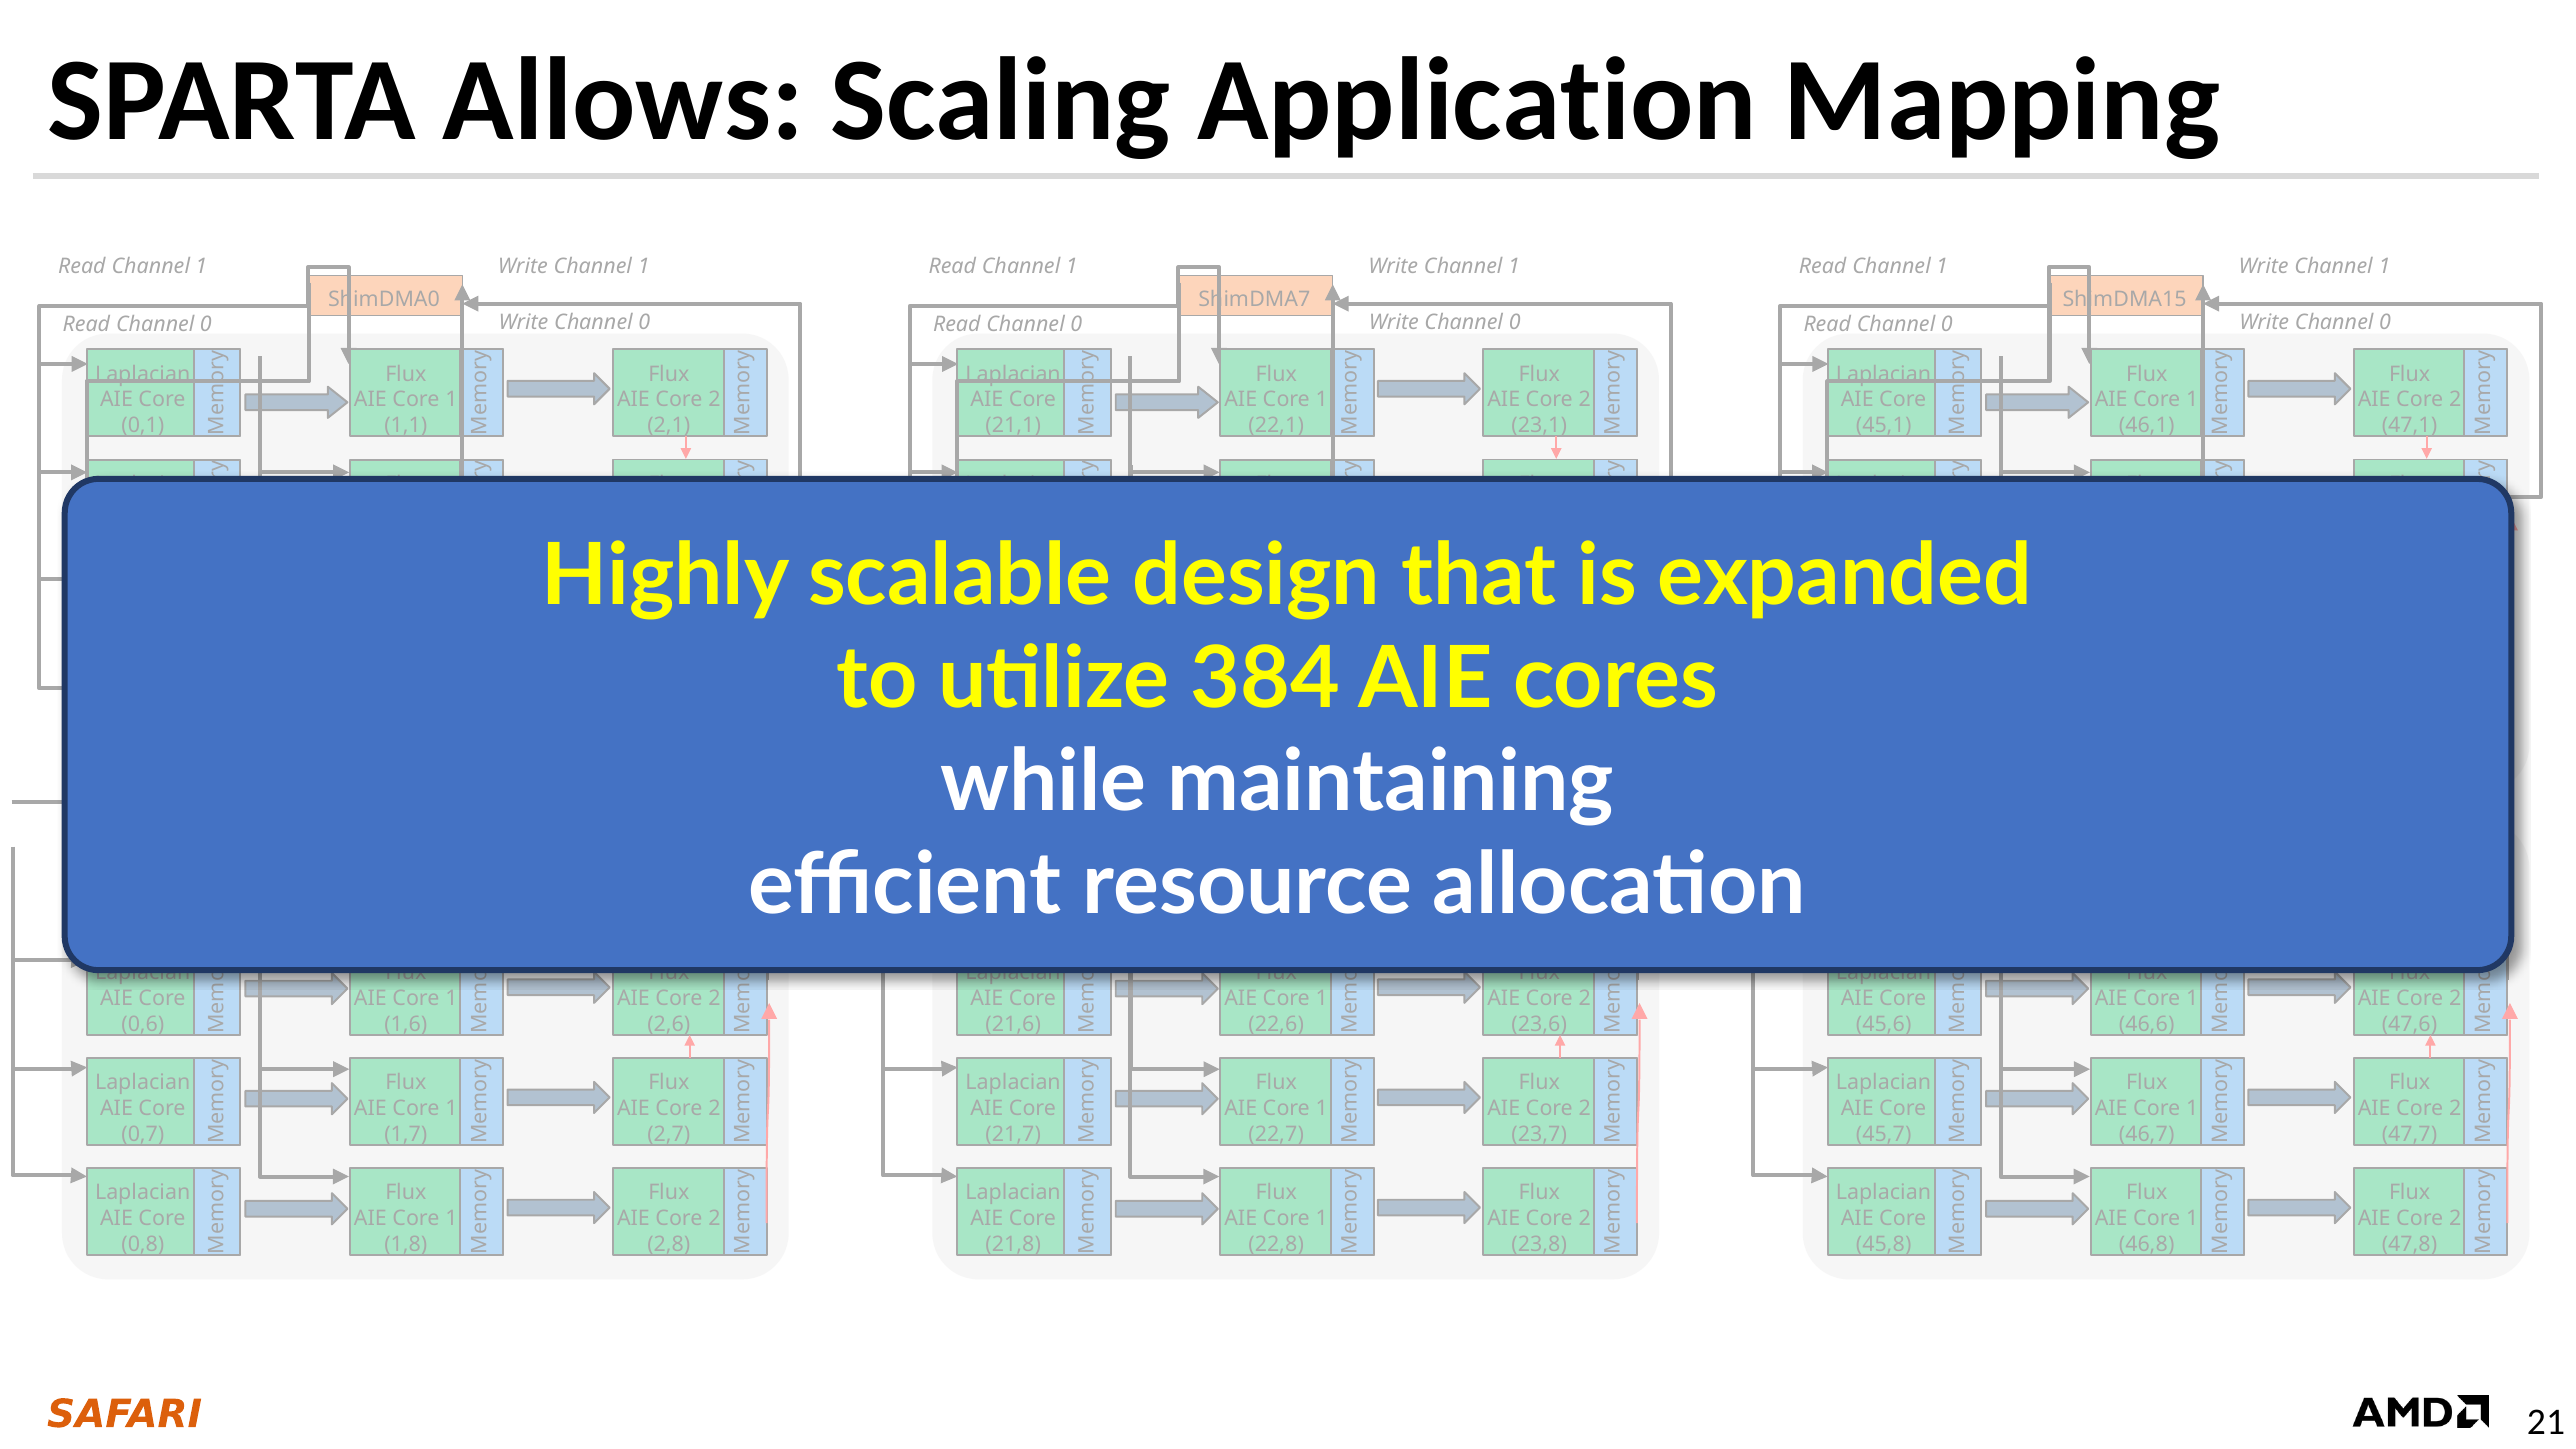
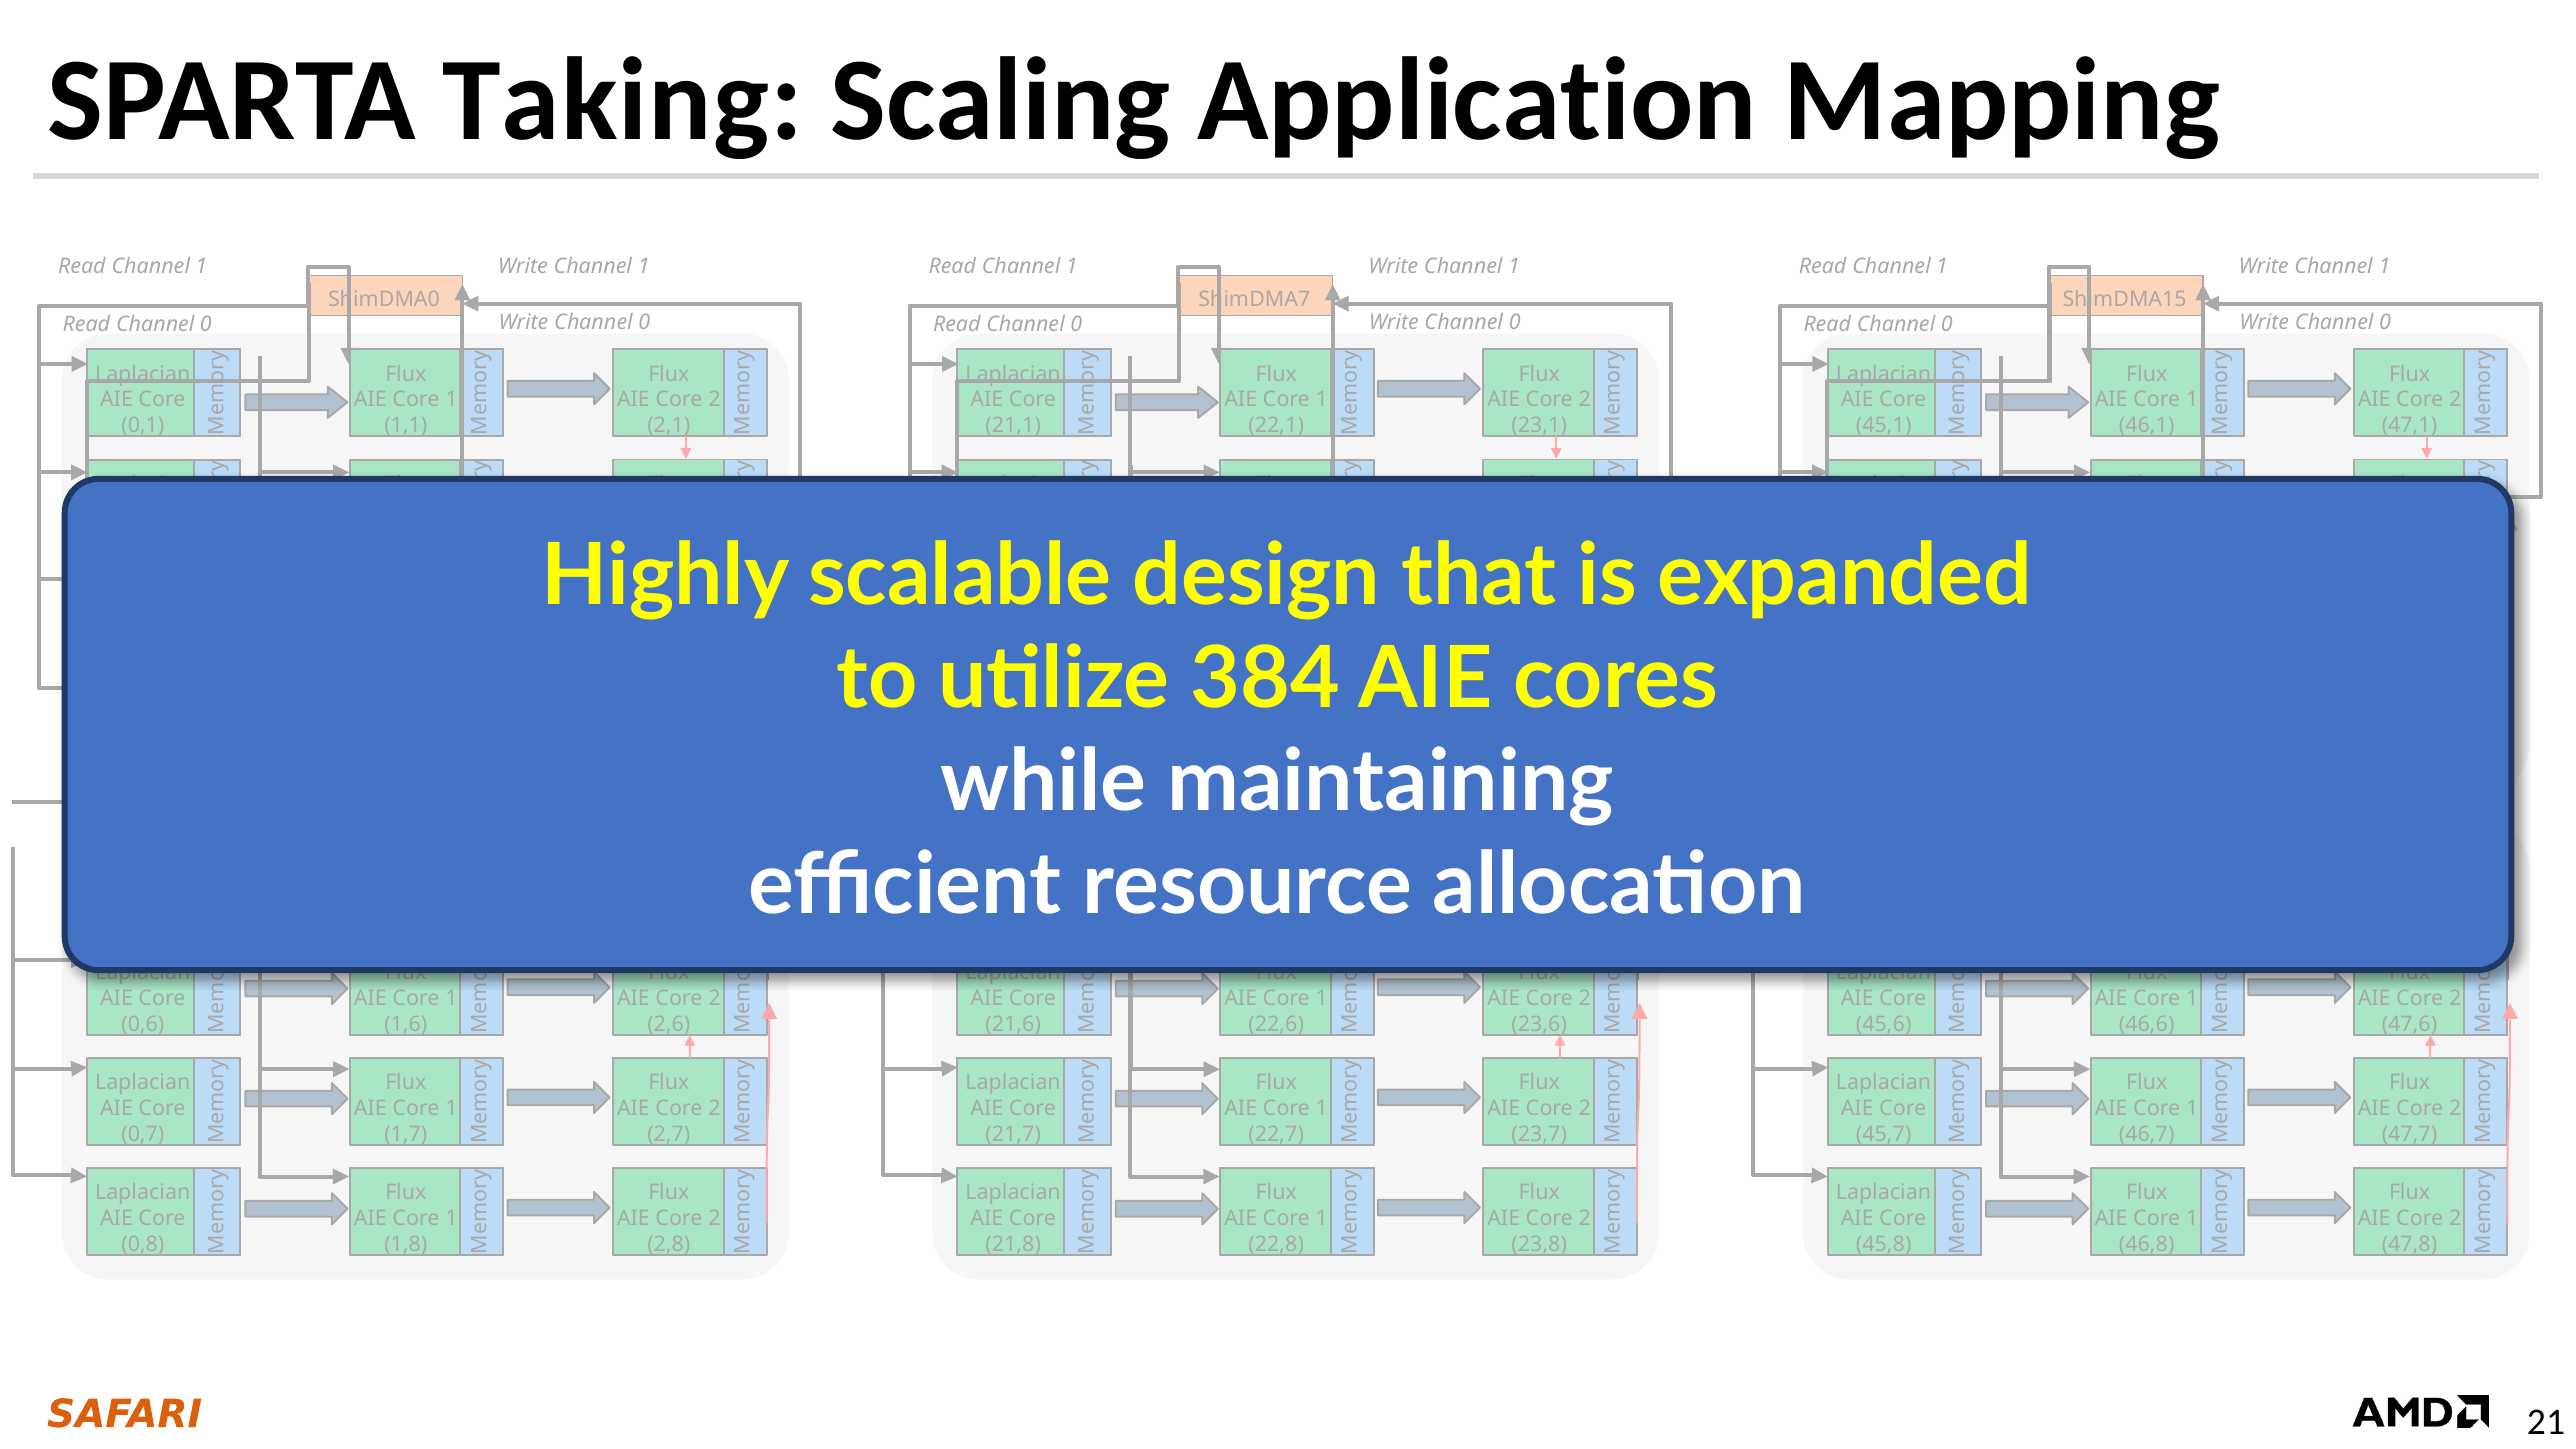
Allows: Allows -> Taking
